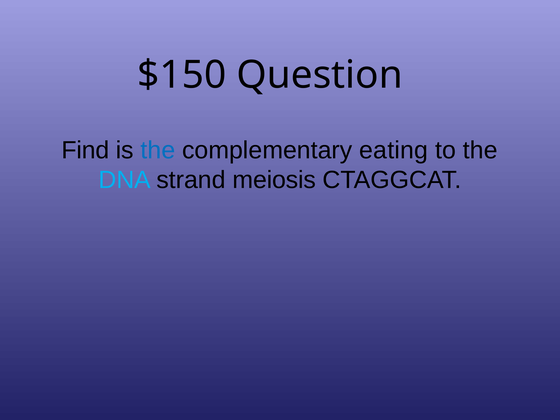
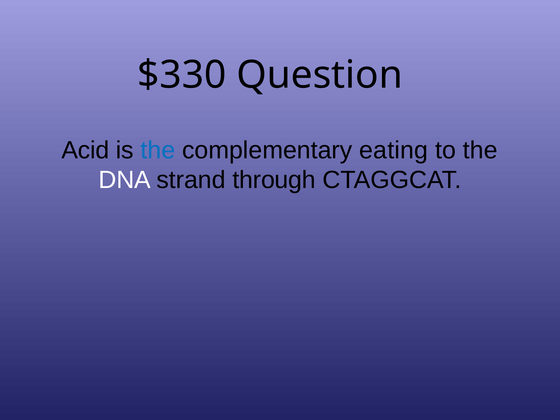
$150: $150 -> $330
Find: Find -> Acid
DNA colour: light blue -> white
meiosis: meiosis -> through
